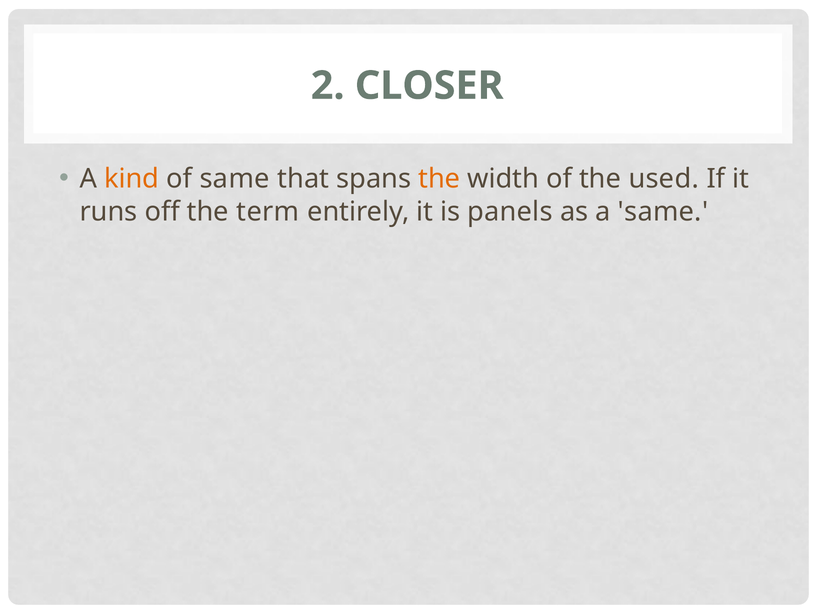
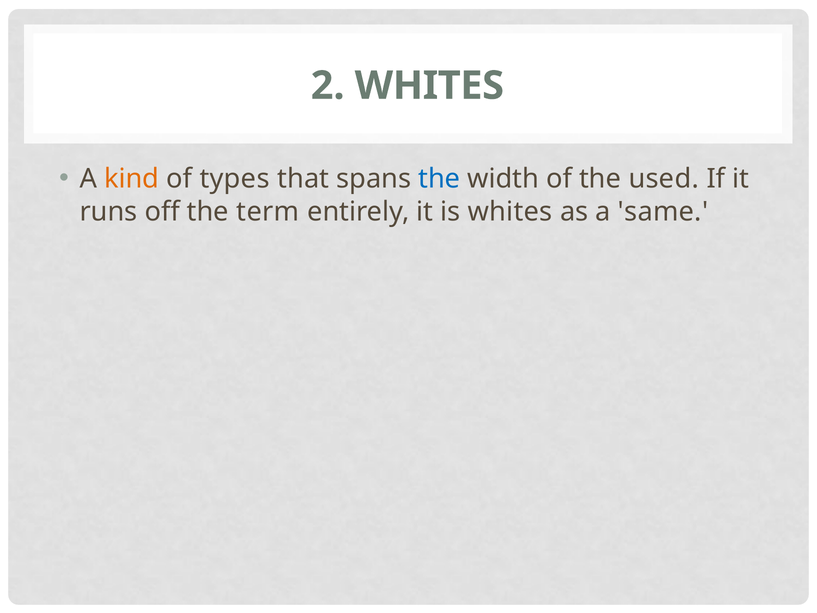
2 CLOSER: CLOSER -> WHITES
of same: same -> types
the at (439, 179) colour: orange -> blue
is panels: panels -> whites
